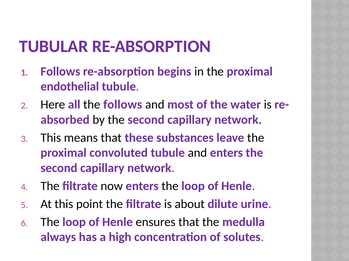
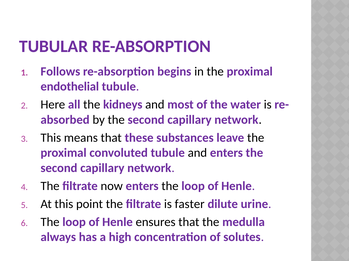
the follows: follows -> kidneys
about: about -> faster
